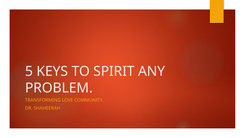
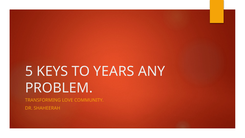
SPIRIT: SPIRIT -> YEARS
